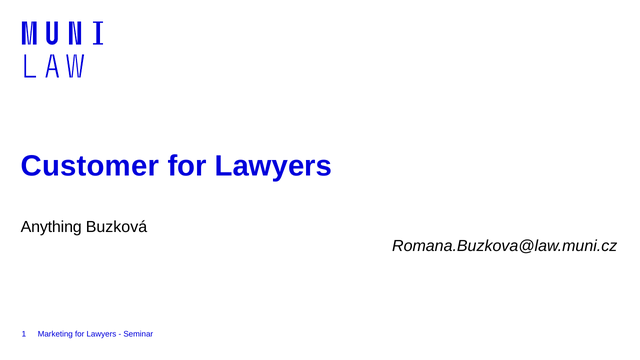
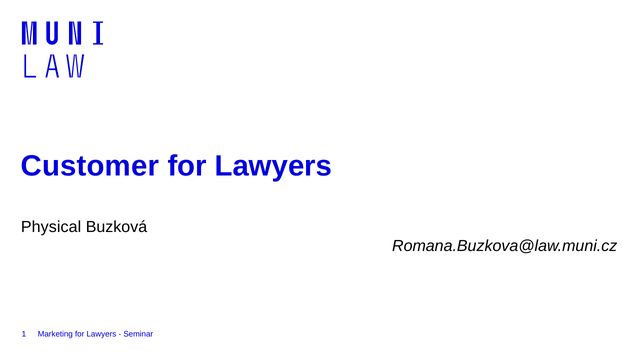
Anything: Anything -> Physical
